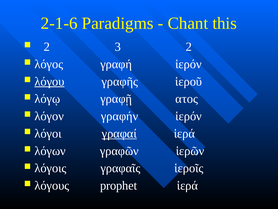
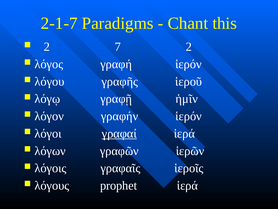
2-1-6: 2-1-6 -> 2-1-7
3: 3 -> 7
λόγου underline: present -> none
ατος: ατος -> ἡμῖν
